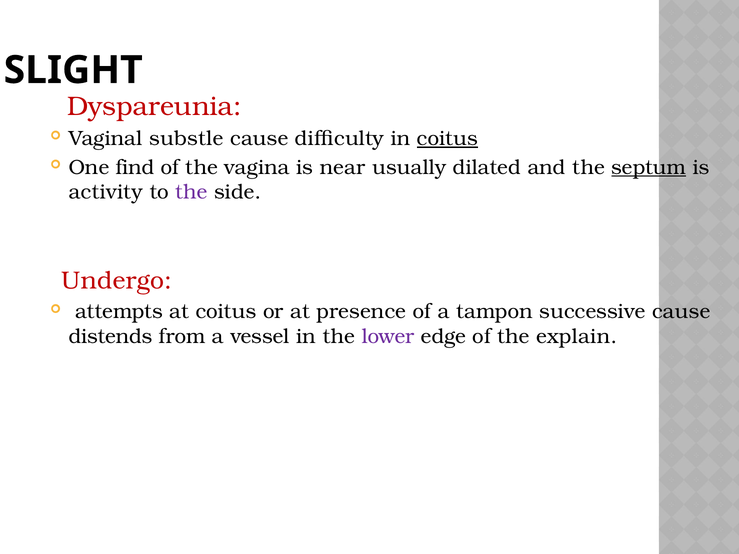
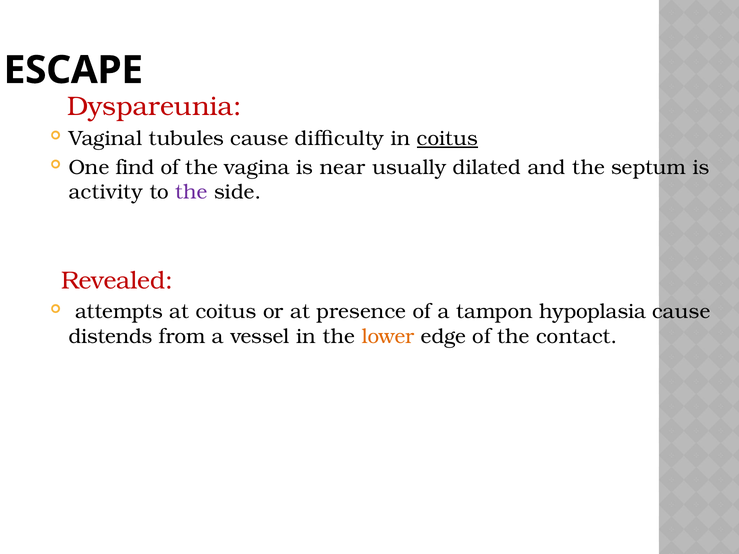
SLIGHT: SLIGHT -> ESCAPE
substle: substle -> tubules
septum underline: present -> none
Undergo: Undergo -> Revealed
successive: successive -> hypoplasia
lower colour: purple -> orange
explain: explain -> contact
